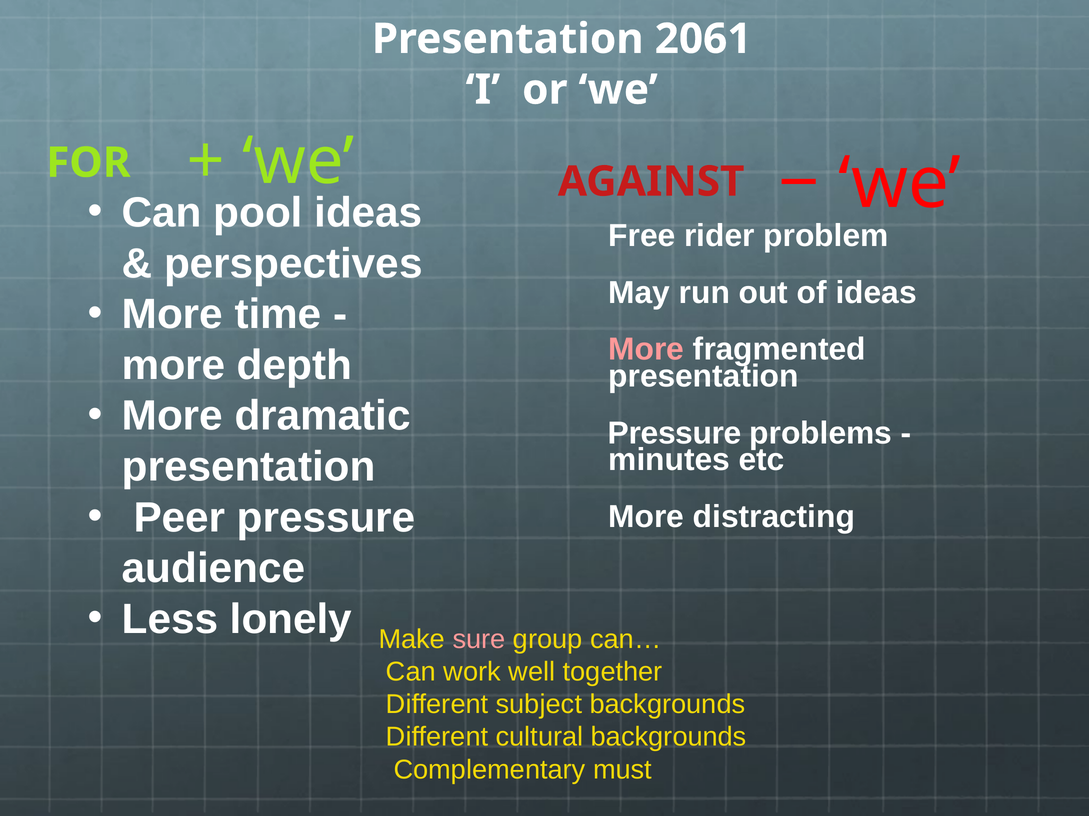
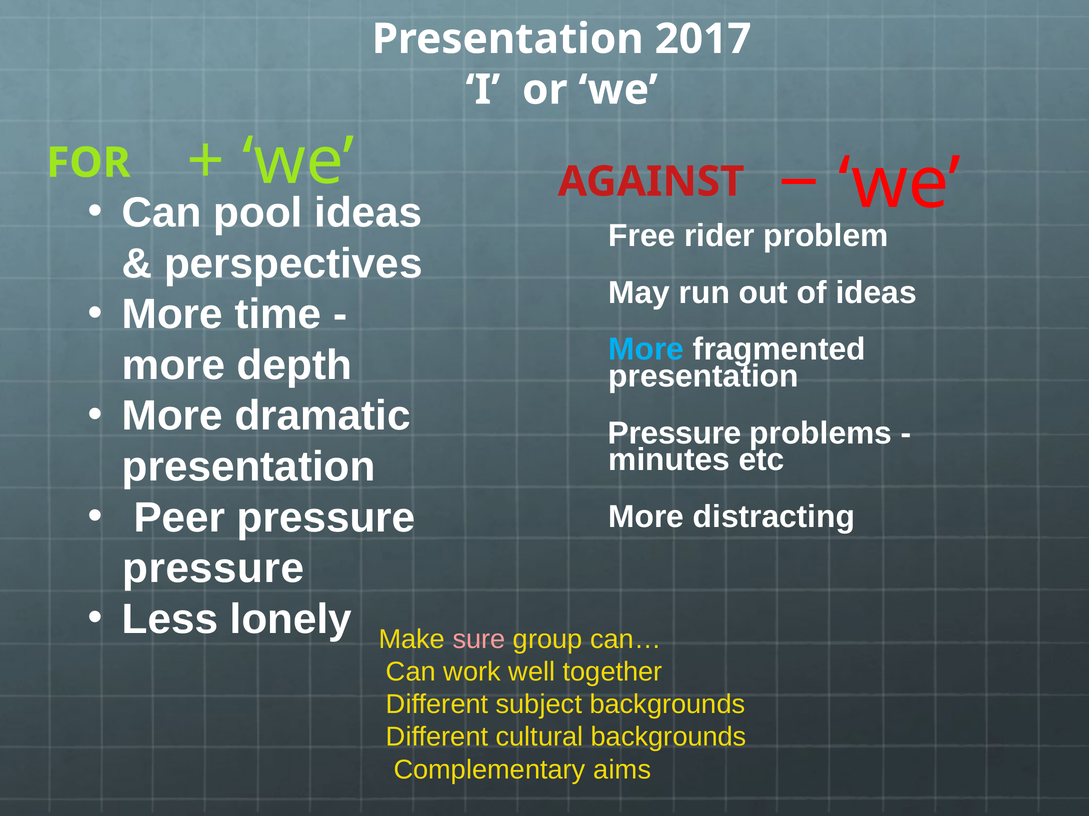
2061: 2061 -> 2017
More at (646, 350) colour: pink -> light blue
audience at (213, 569): audience -> pressure
must: must -> aims
